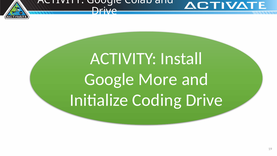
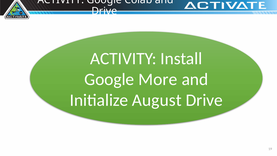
Coding: Coding -> August
